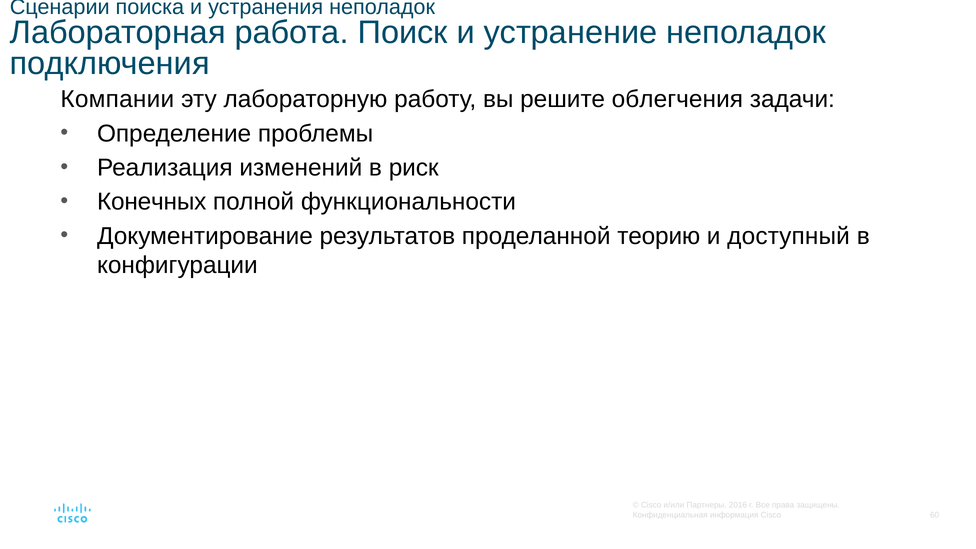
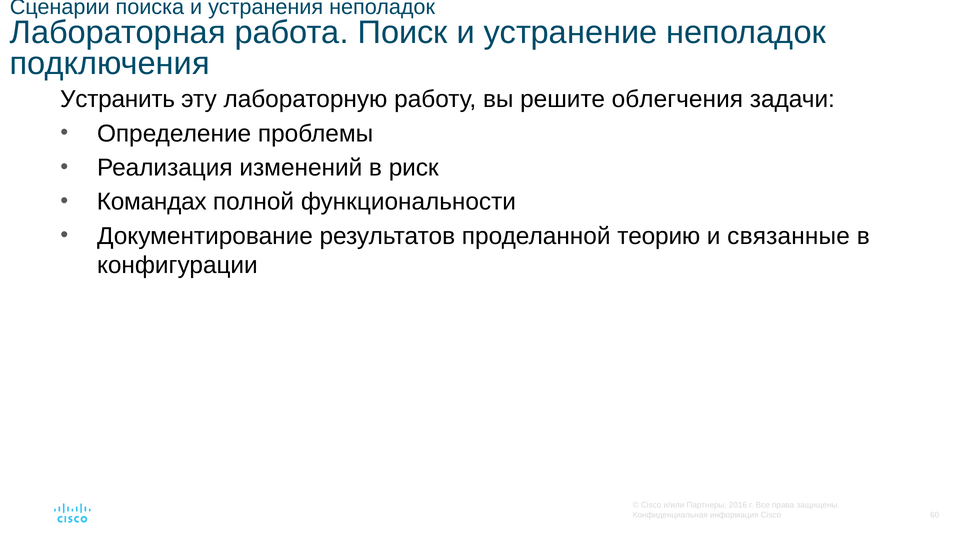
Компании: Компании -> Устранить
Конечных: Конечных -> Командах
доступный: доступный -> связанные
